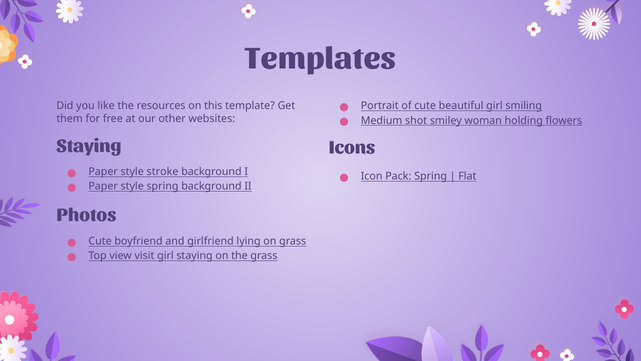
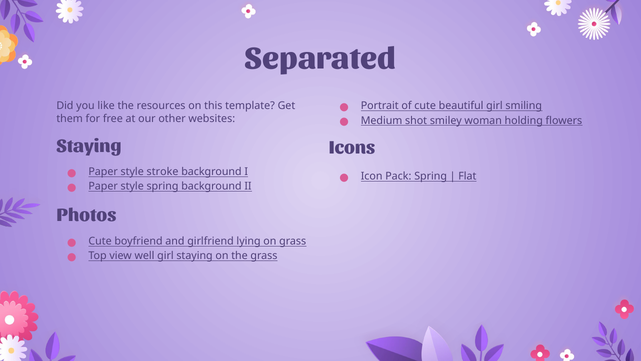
Templates: Templates -> Separated
visit: visit -> well
